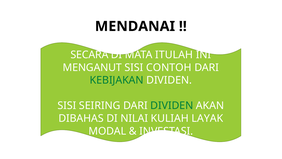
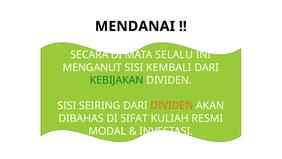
ITULAH: ITULAH -> SELALU
CONTOH: CONTOH -> KEMBALI
DIVIDEN at (172, 105) colour: green -> orange
NILAI: NILAI -> SIFAT
LAYAK: LAYAK -> RESMI
